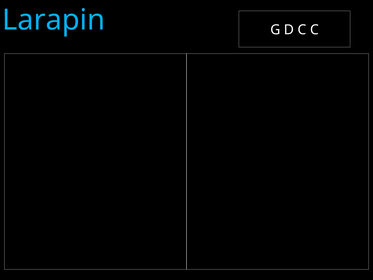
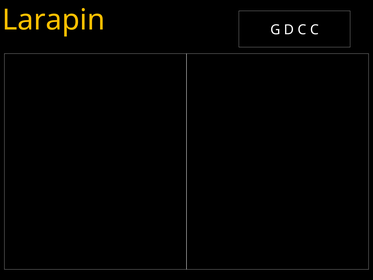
Larapin colour: light blue -> yellow
